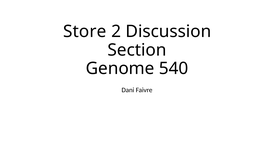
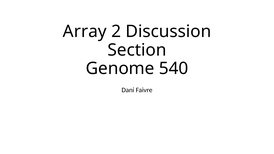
Store: Store -> Array
